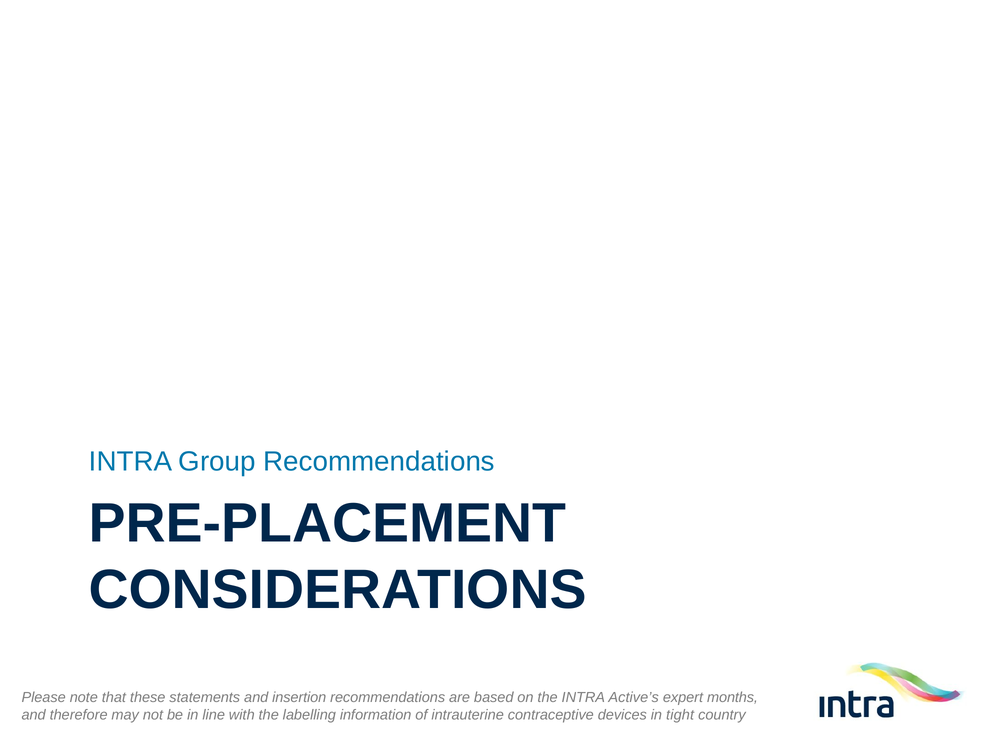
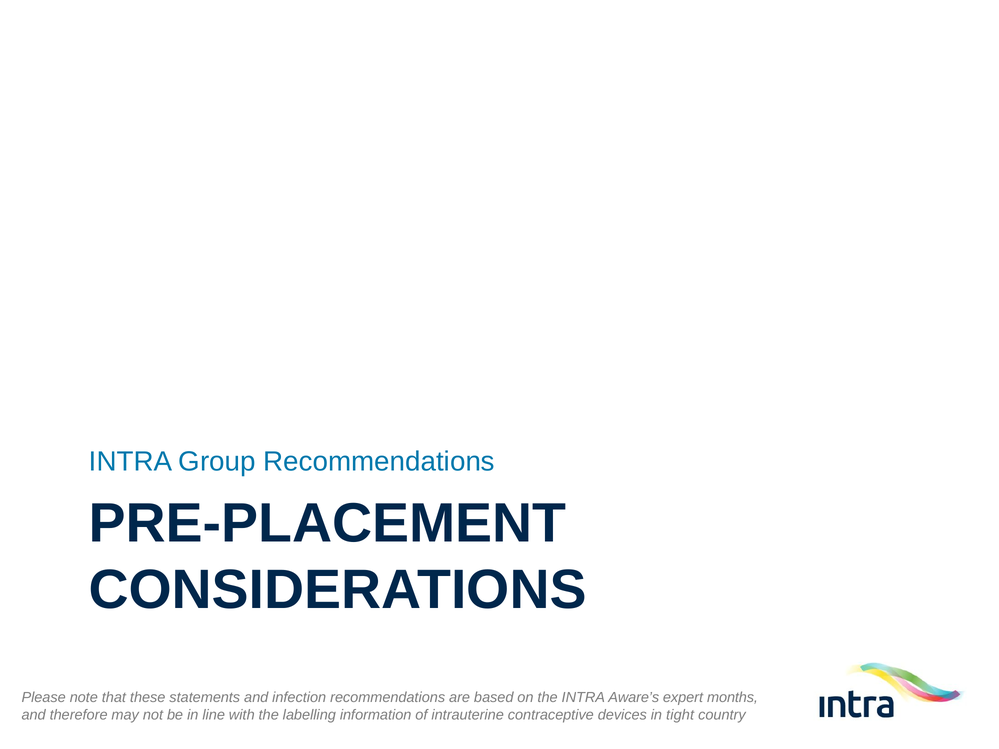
insertion: insertion -> infection
Active’s: Active’s -> Aware’s
